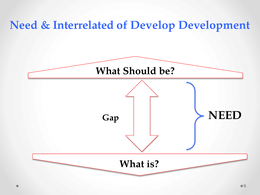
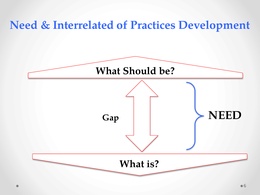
Develop: Develop -> Practices
